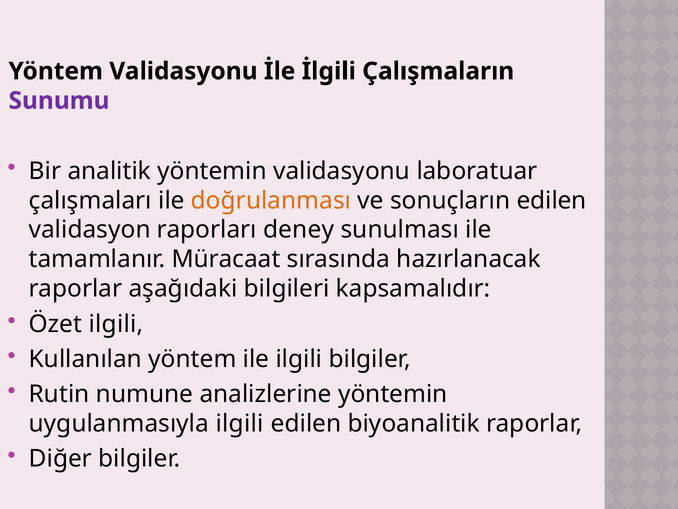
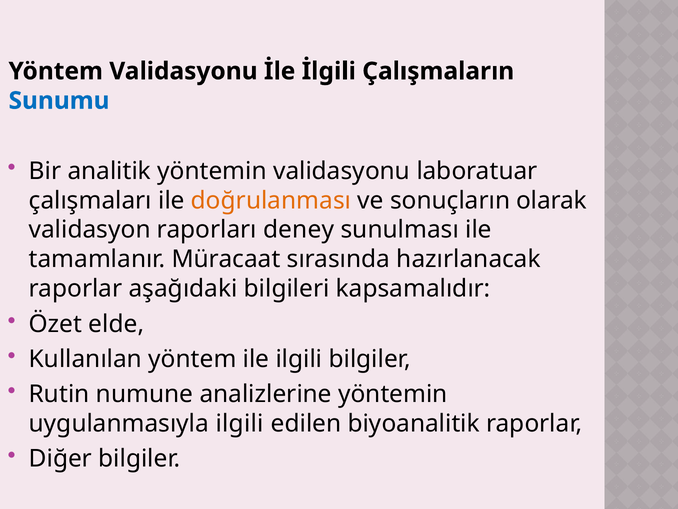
Sunumu colour: purple -> blue
sonuçların edilen: edilen -> olarak
Özet ilgili: ilgili -> elde
